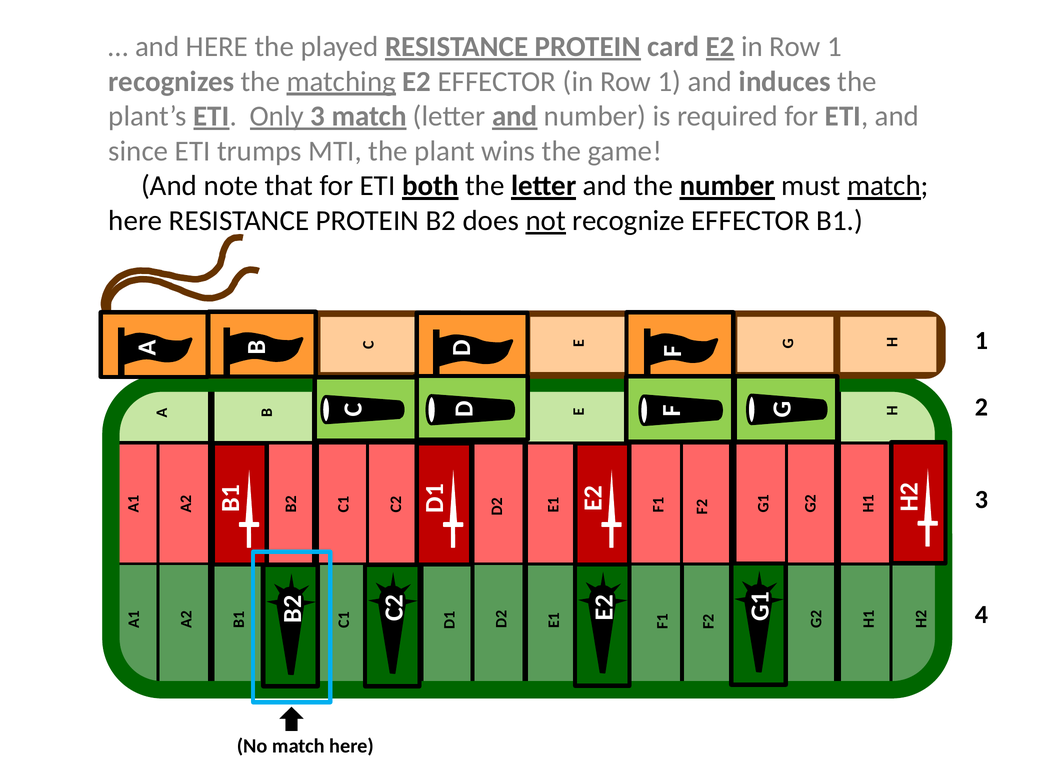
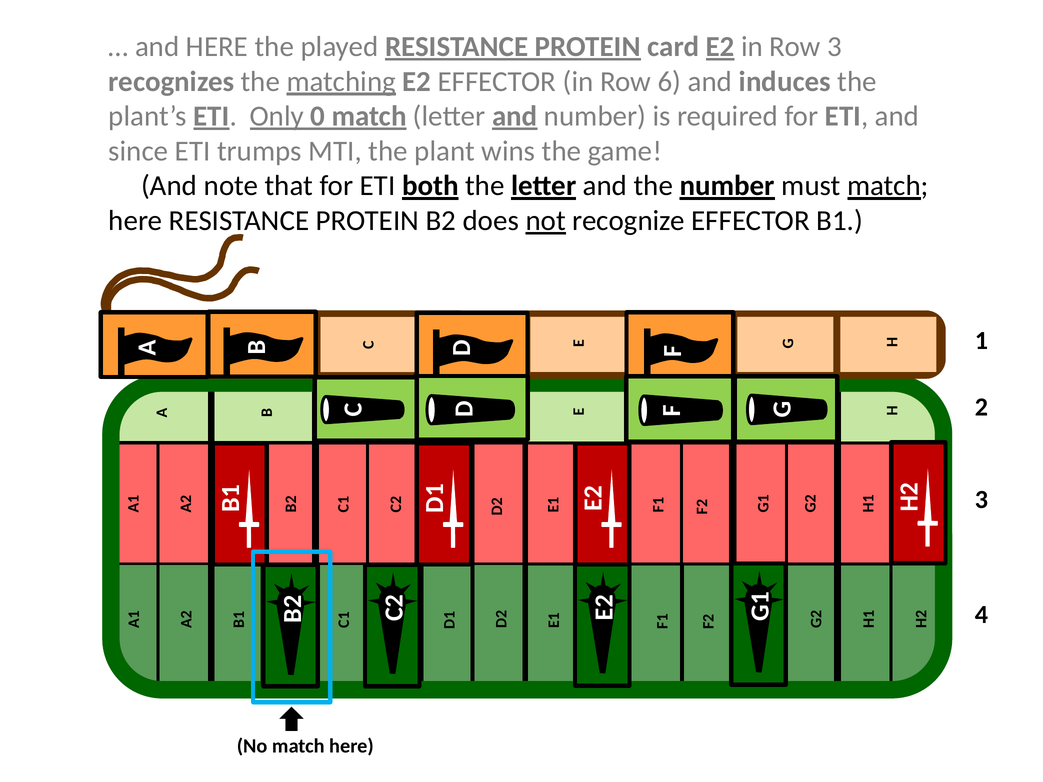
E2 in Row 1: 1 -> 3
EFFECTOR in Row 1: 1 -> 6
Only 3: 3 -> 0
